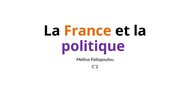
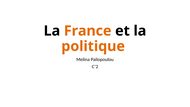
politique colour: purple -> orange
